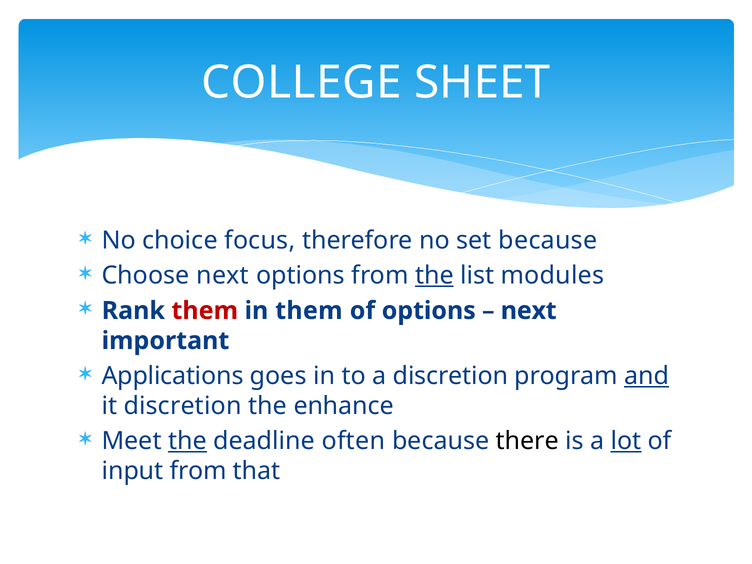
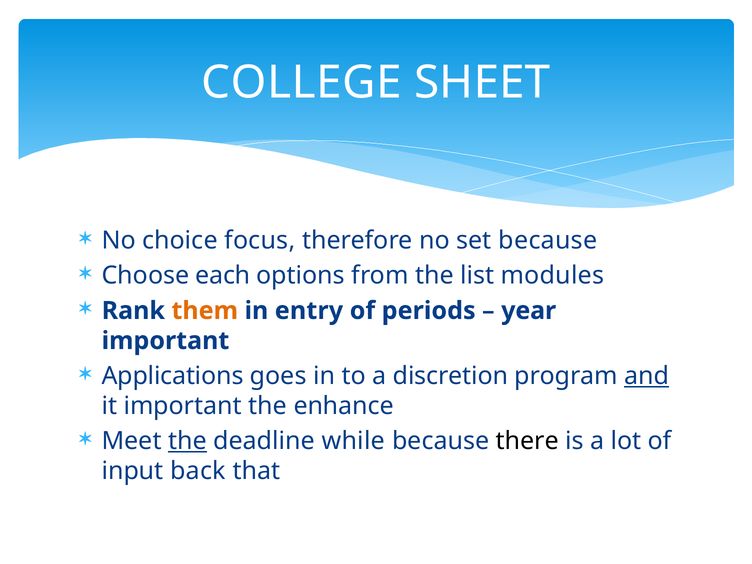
Choose next: next -> each
the at (434, 276) underline: present -> none
them at (205, 311) colour: red -> orange
in them: them -> entry
of options: options -> periods
next at (529, 311): next -> year
it discretion: discretion -> important
often: often -> while
lot underline: present -> none
input from: from -> back
